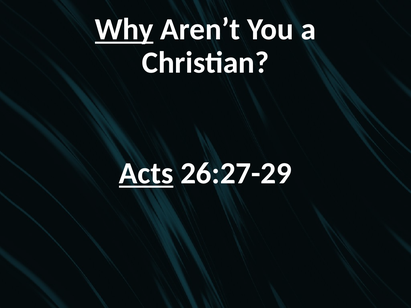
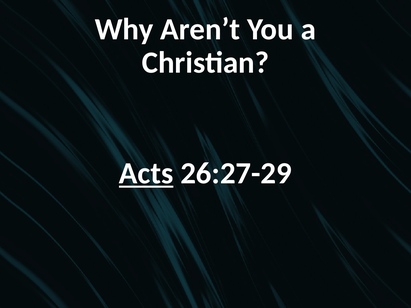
Why underline: present -> none
